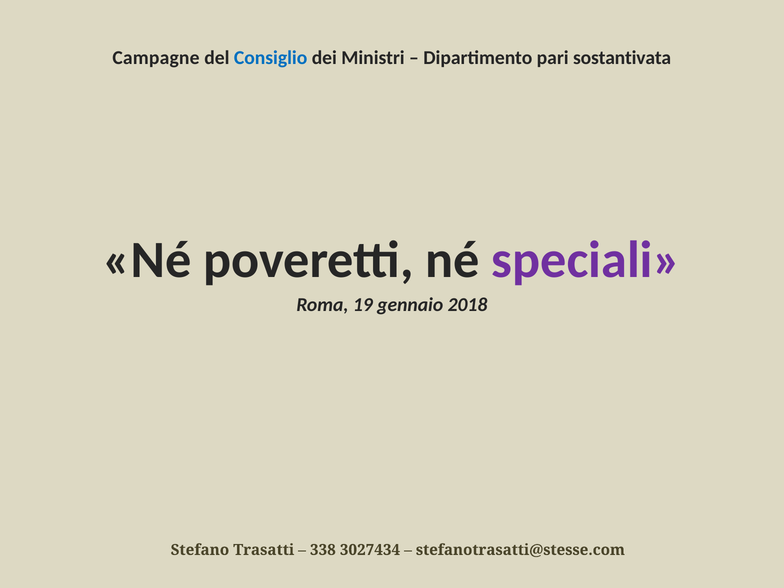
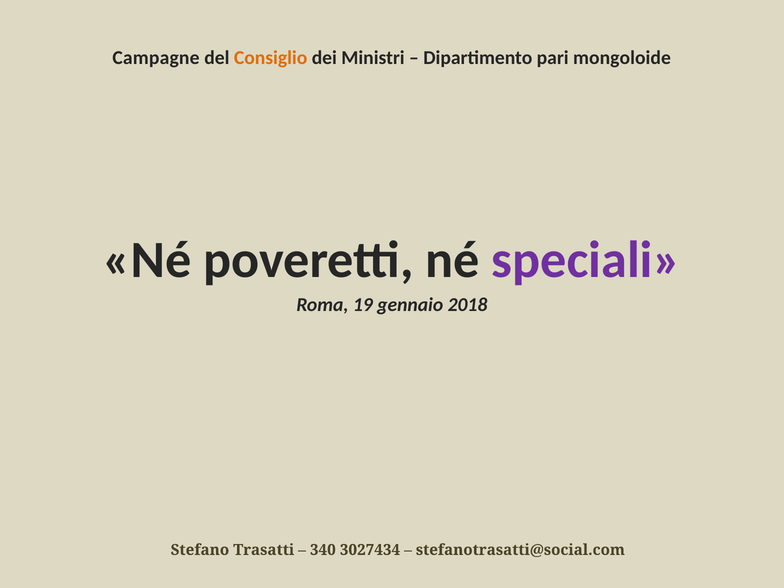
Consiglio colour: blue -> orange
sostantivata: sostantivata -> mongoloide
338: 338 -> 340
stefanotrasatti@stesse.com: stefanotrasatti@stesse.com -> stefanotrasatti@social.com
